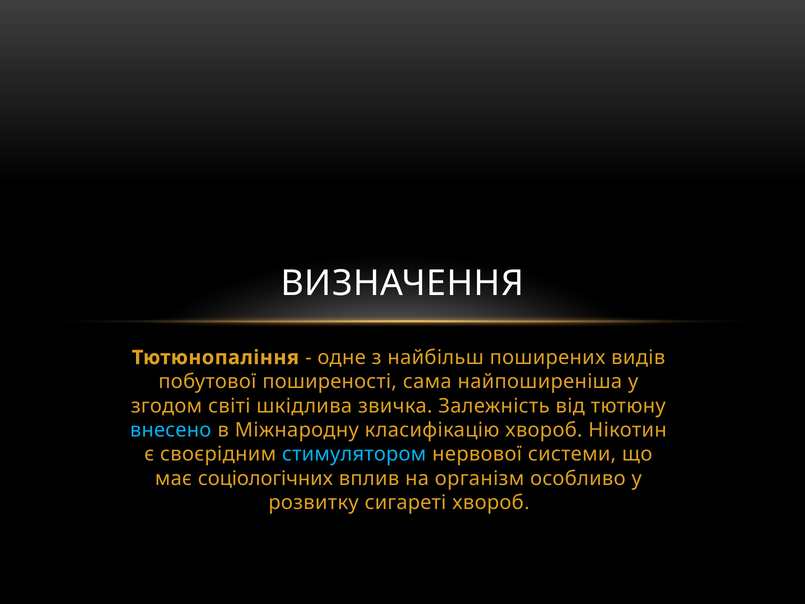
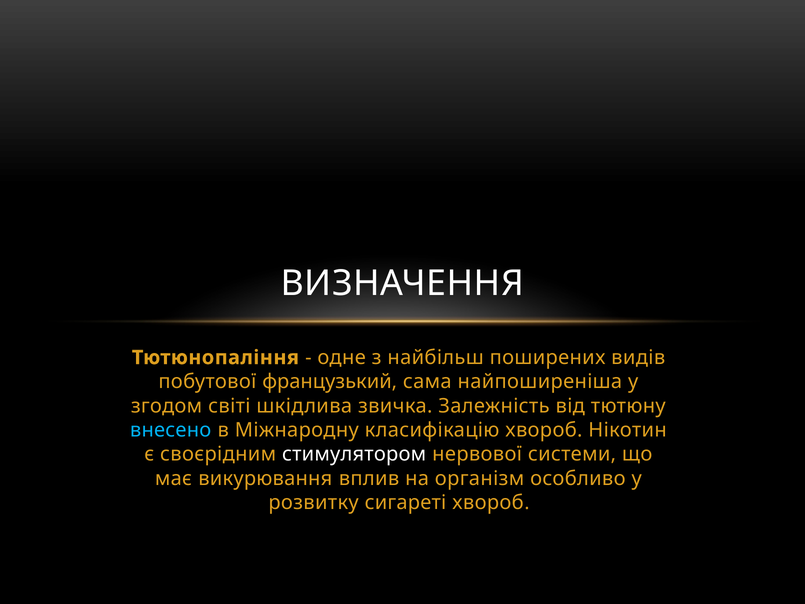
поширеності: поширеності -> французький
стимулятором colour: light blue -> white
соціологічних: соціологічних -> викурювання
